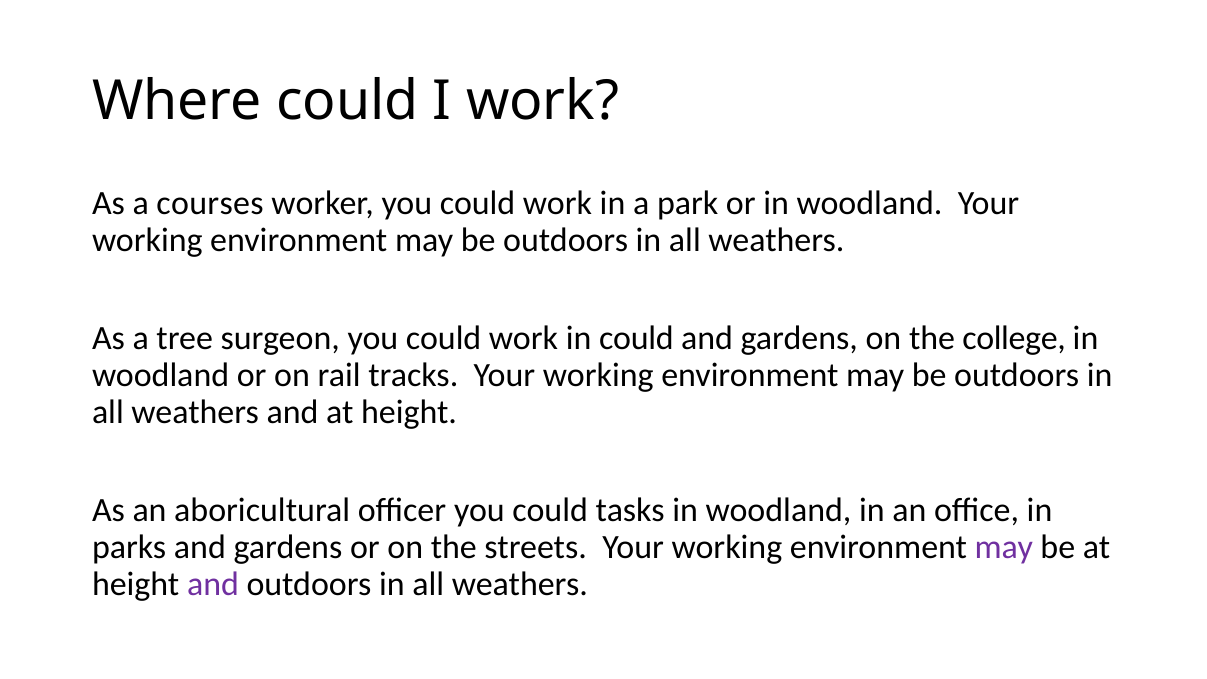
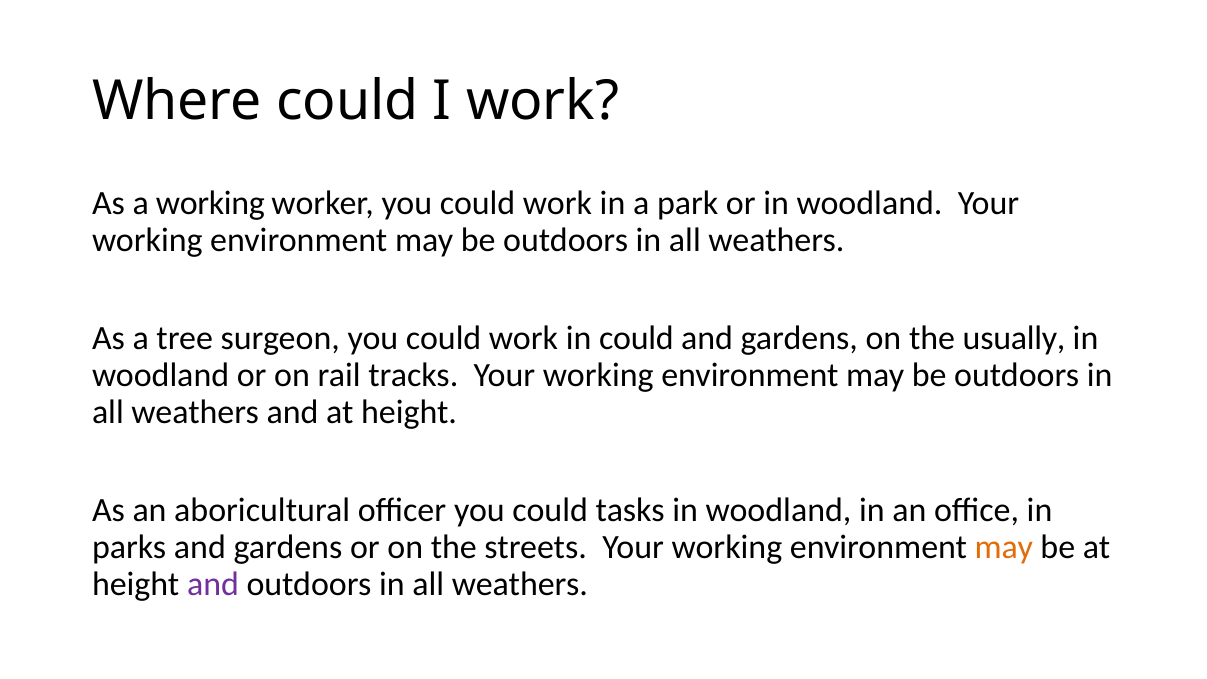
a courses: courses -> working
college: college -> usually
may at (1004, 547) colour: purple -> orange
